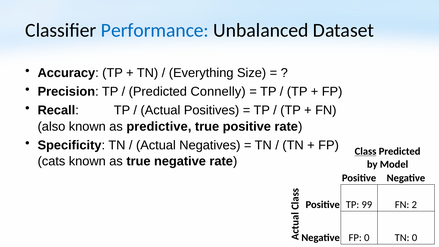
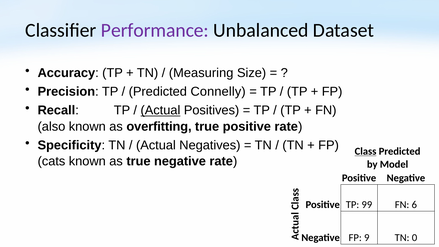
Performance colour: blue -> purple
Everything: Everything -> Measuring
Actual at (160, 110) underline: none -> present
predictive: predictive -> overfitting
2: 2 -> 6
FP 0: 0 -> 9
